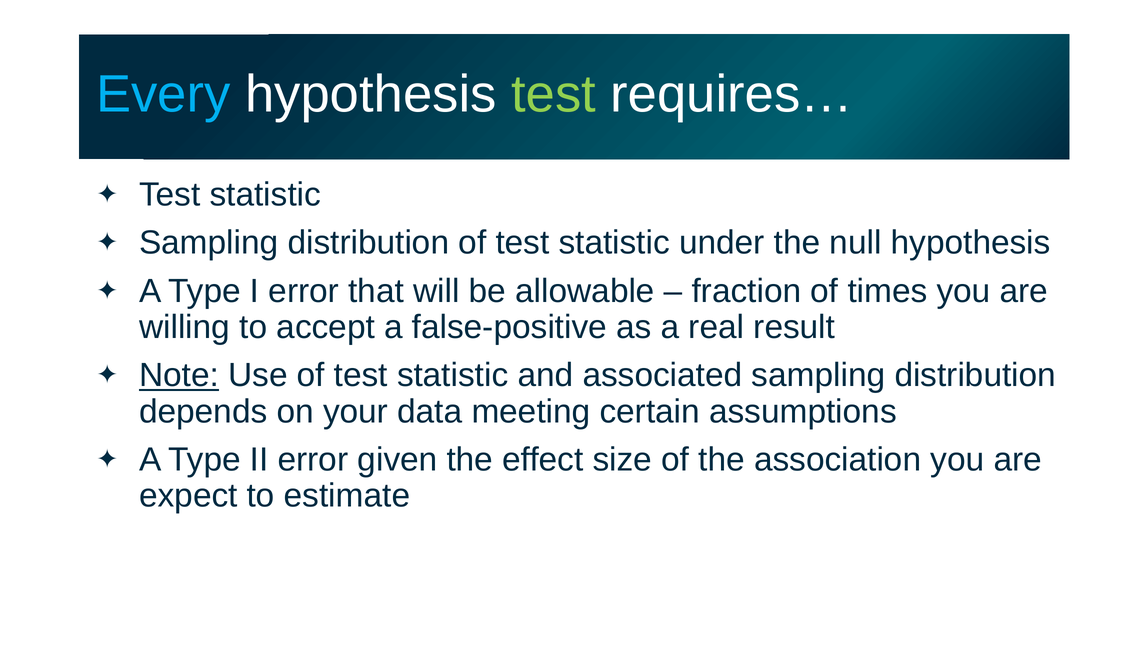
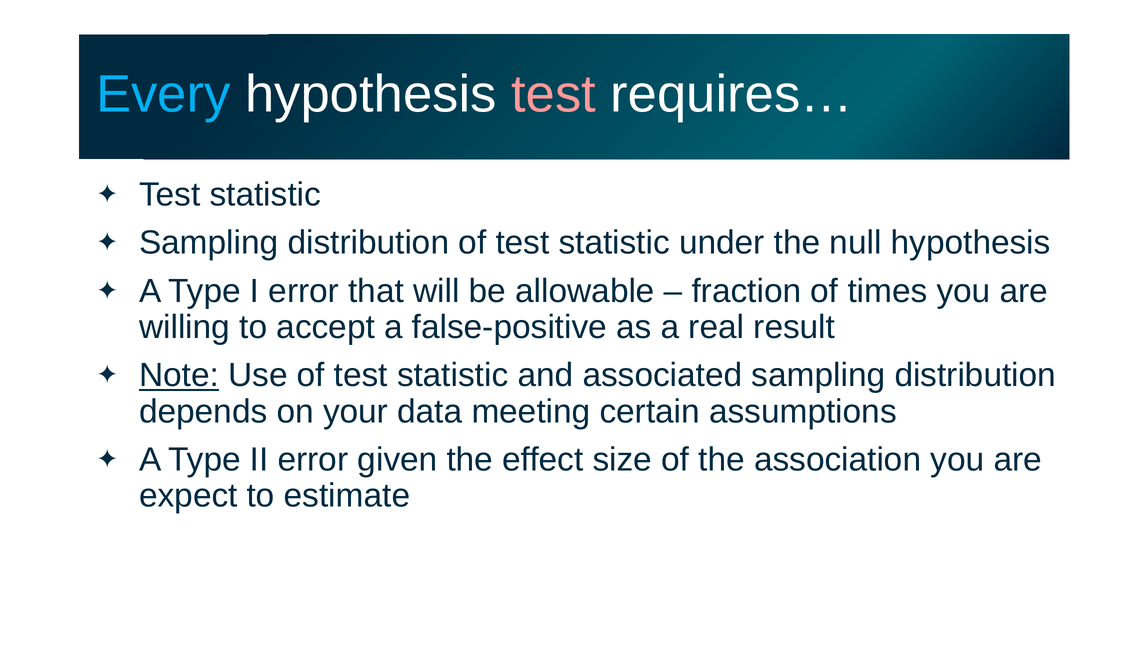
test at (554, 94) colour: light green -> pink
